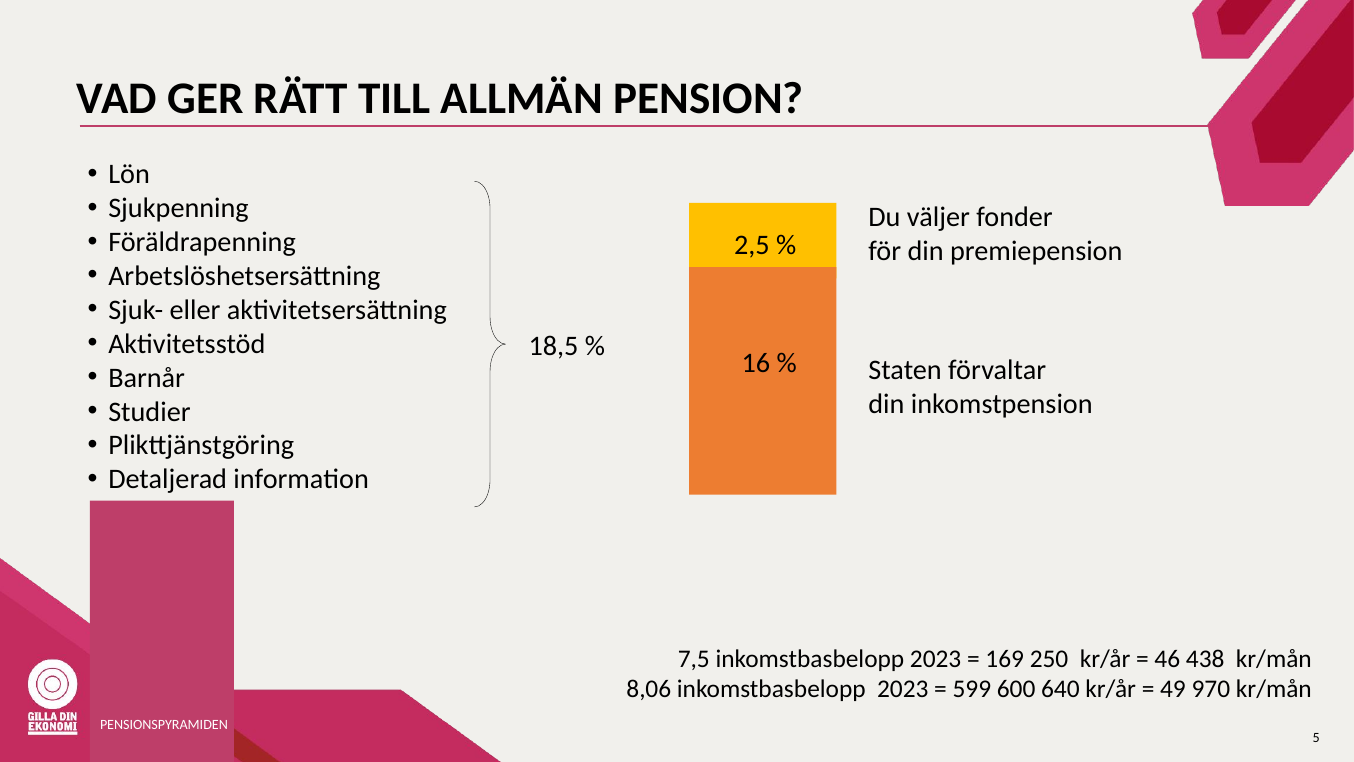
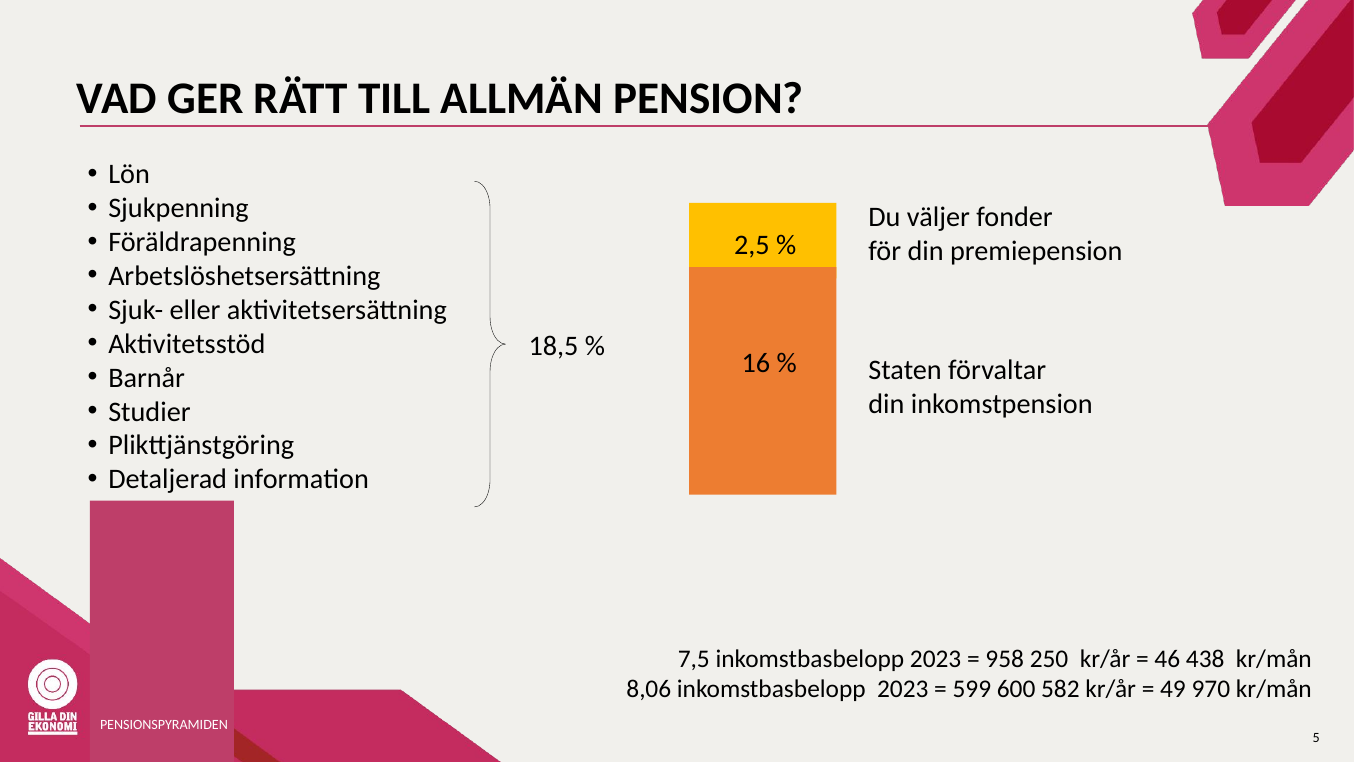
169: 169 -> 958
640: 640 -> 582
